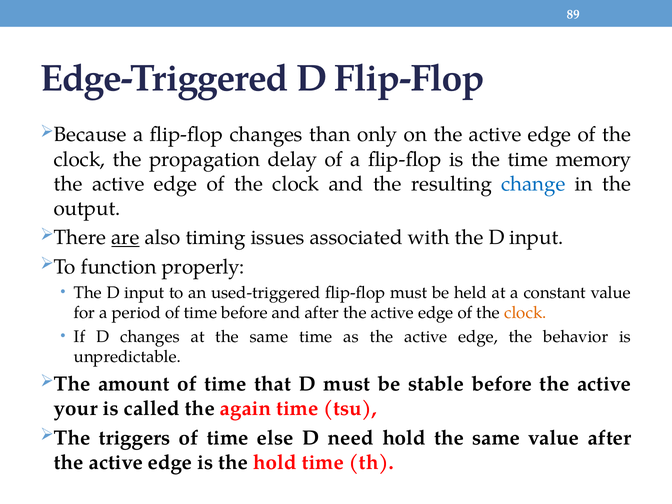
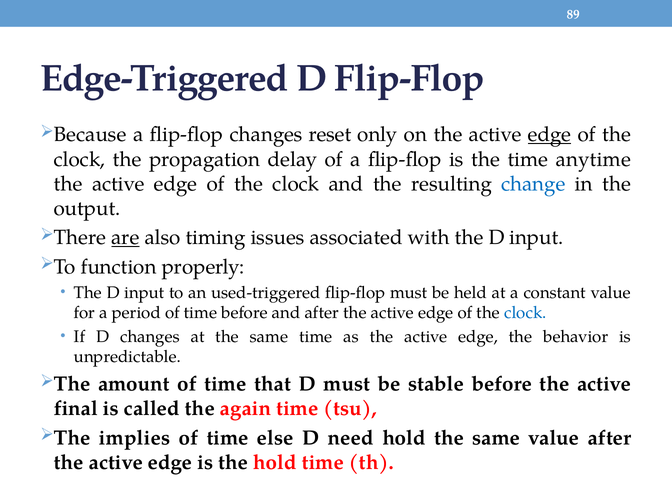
than: than -> reset
edge at (550, 135) underline: none -> present
memory: memory -> anytime
clock at (525, 313) colour: orange -> blue
your: your -> final
triggers: triggers -> implies
